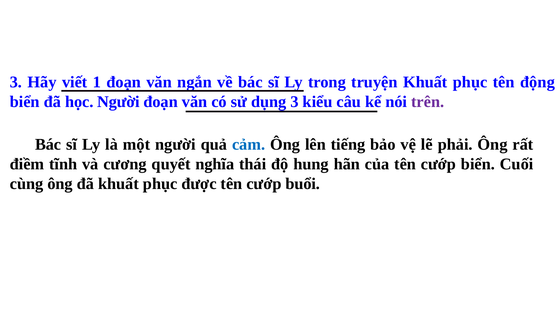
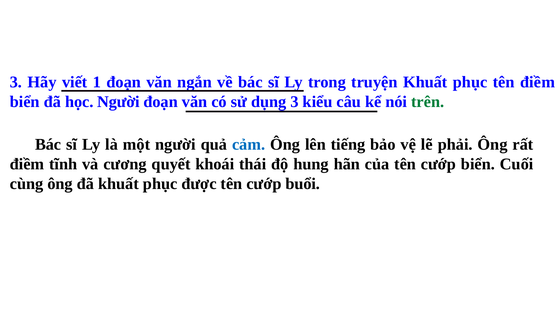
tên động: động -> điềm
trên colour: purple -> green
nghĩa: nghĩa -> khoái
